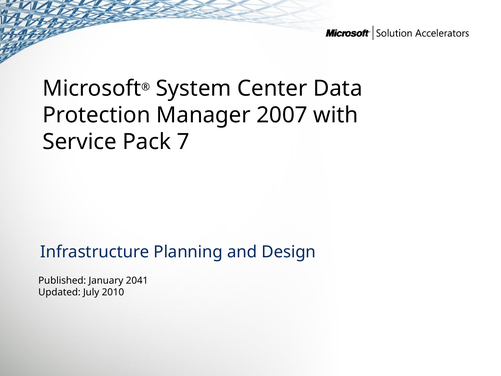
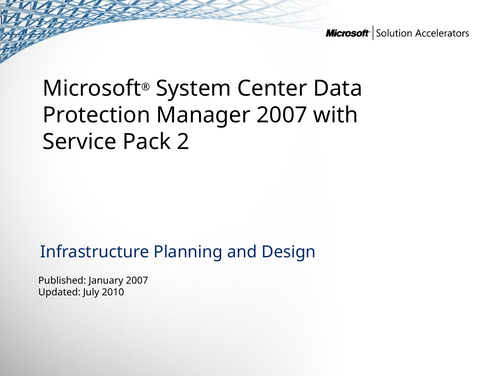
7: 7 -> 2
January 2041: 2041 -> 2007
